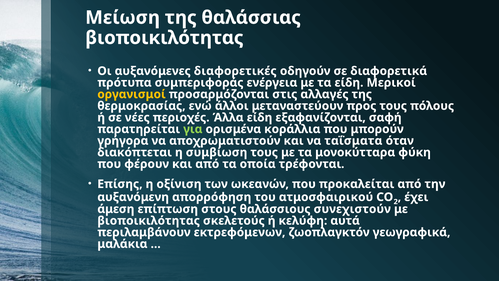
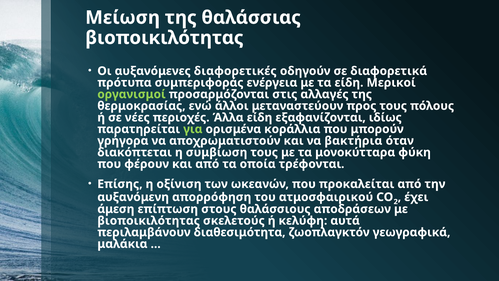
οργανισμοί colour: yellow -> light green
σαφή: σαφή -> ιδίως
ταΐσματα: ταΐσματα -> βακτήρια
συνεχιστούν: συνεχιστούν -> αποδράσεων
εκτρεφόμενων: εκτρεφόμενων -> διαθεσιμότητα
